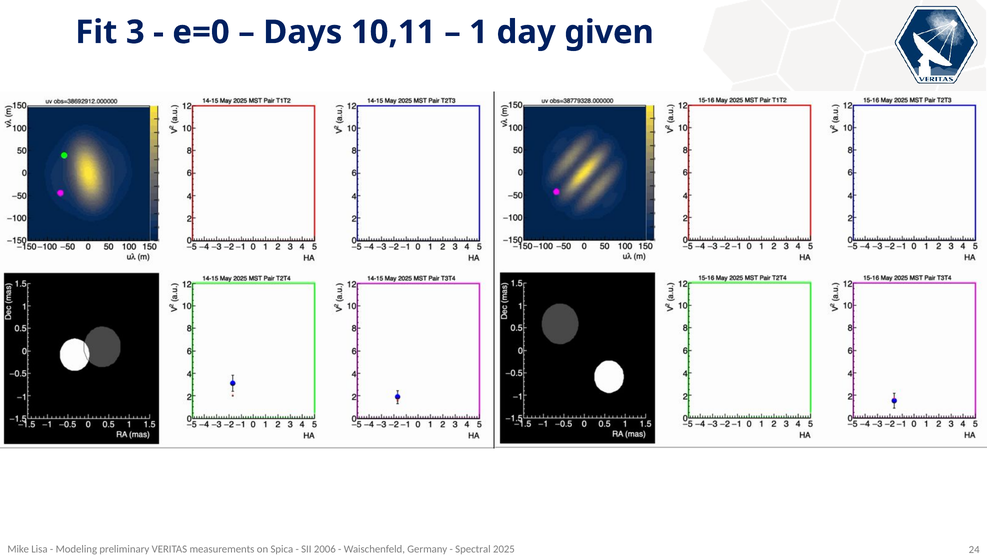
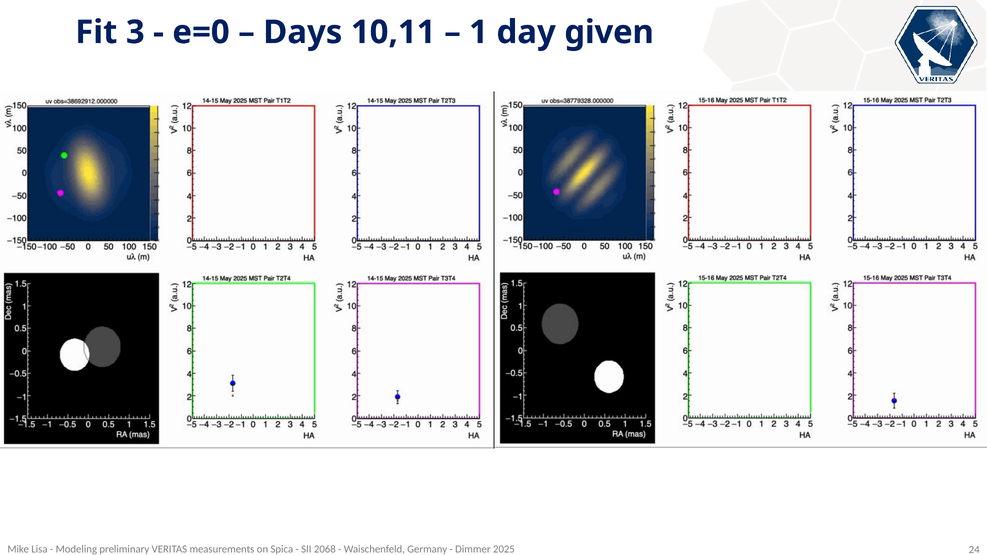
2006: 2006 -> 2068
Spectral: Spectral -> Dimmer
